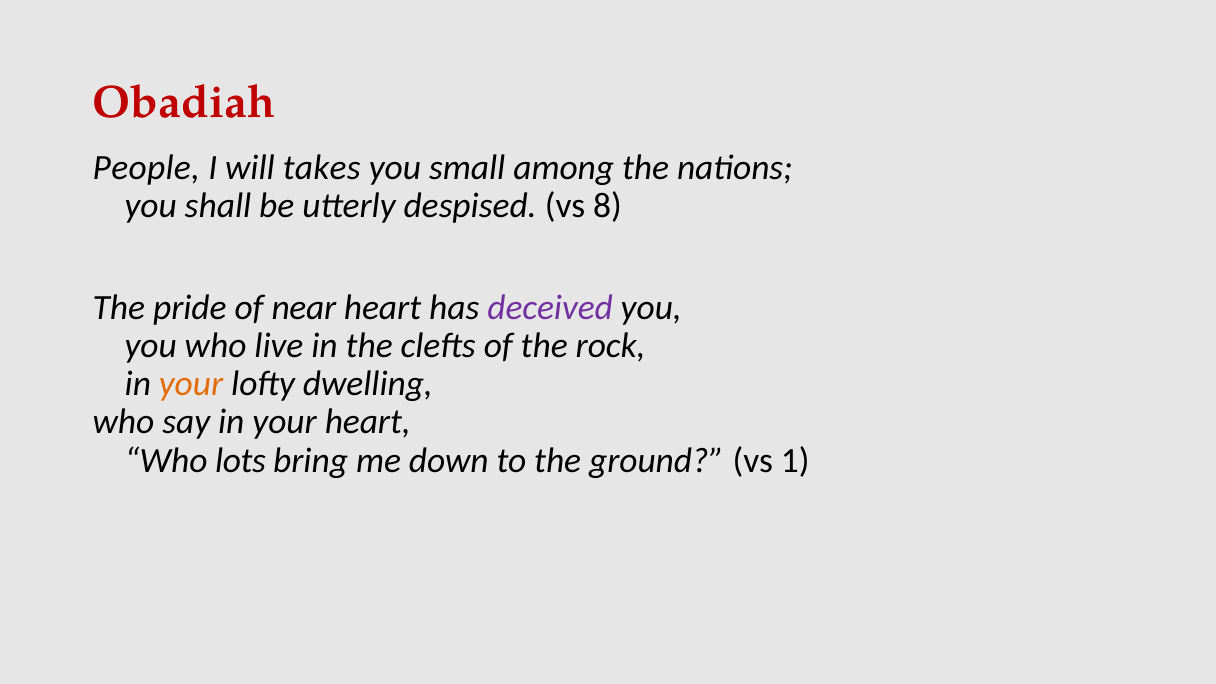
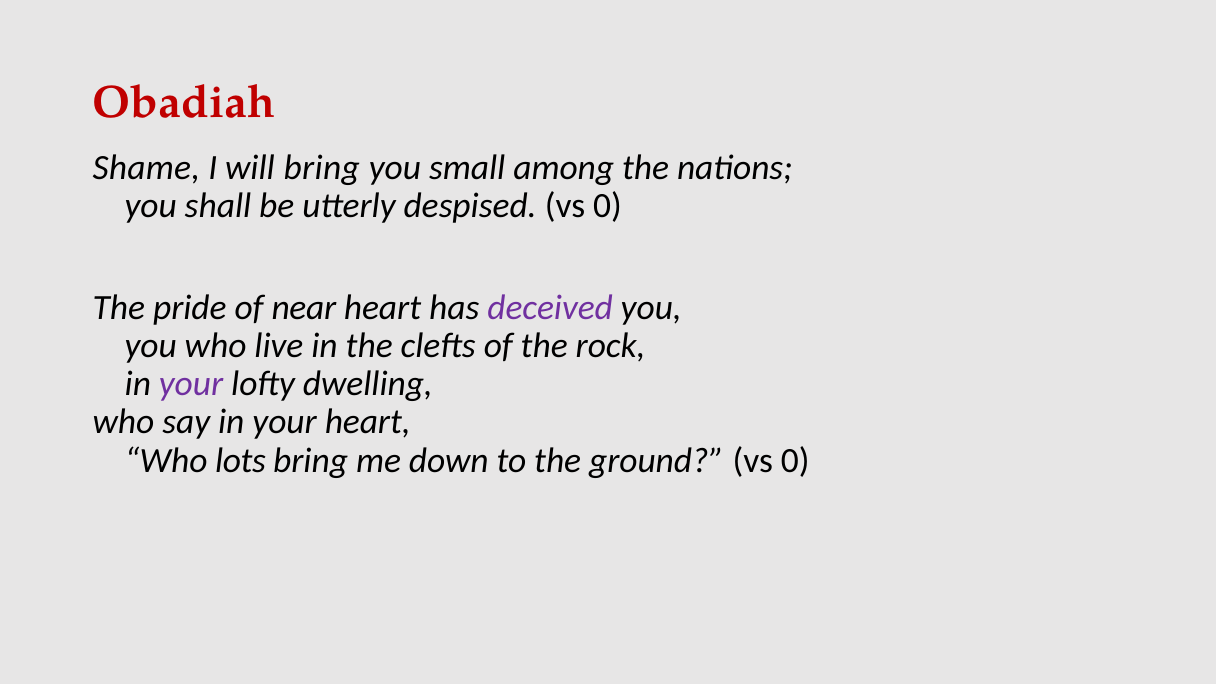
People: People -> Shame
will takes: takes -> bring
despised vs 8: 8 -> 0
your at (191, 384) colour: orange -> purple
ground vs 1: 1 -> 0
